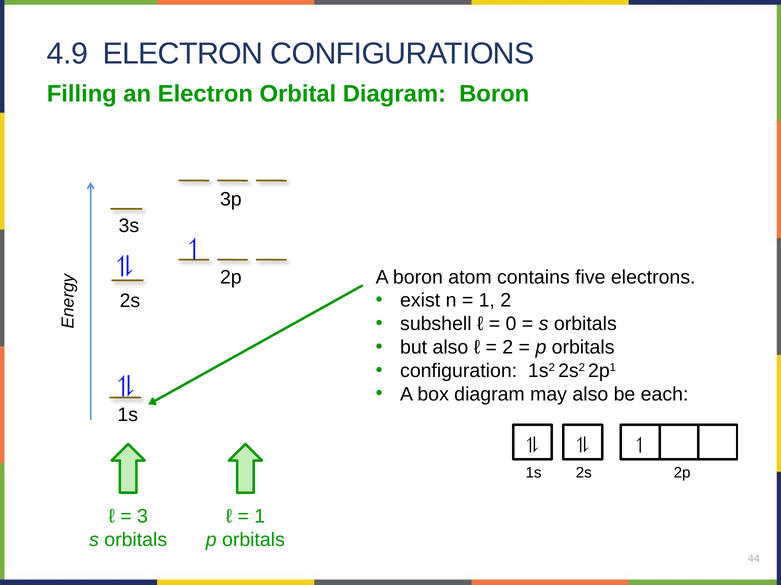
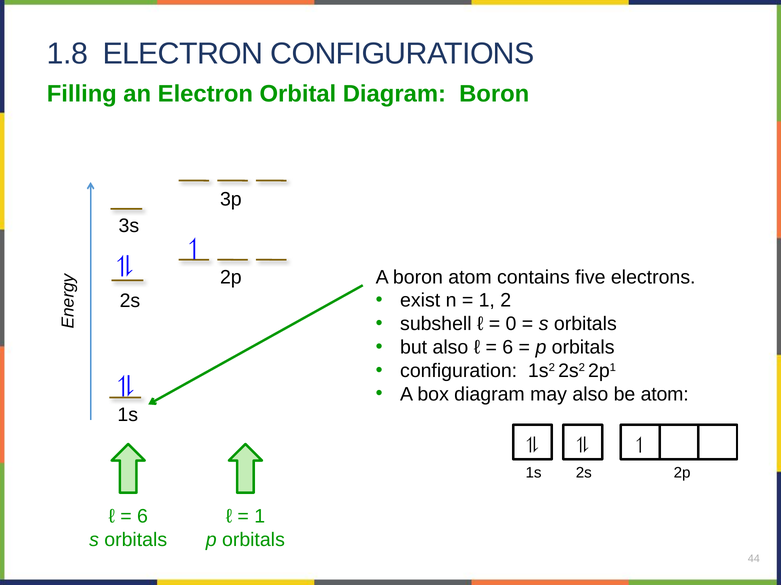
4.9: 4.9 -> 1.8
2 at (508, 348): 2 -> 6
be each: each -> atom
3 at (143, 517): 3 -> 6
